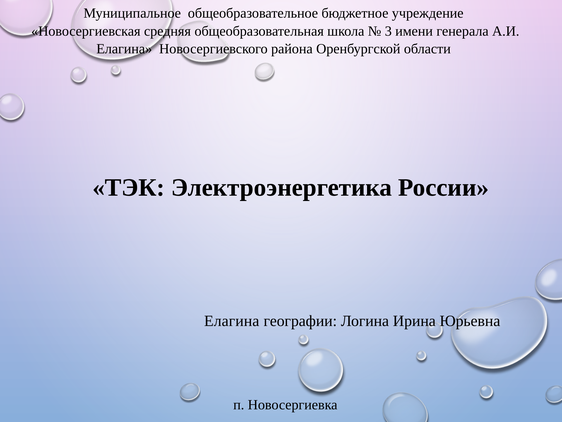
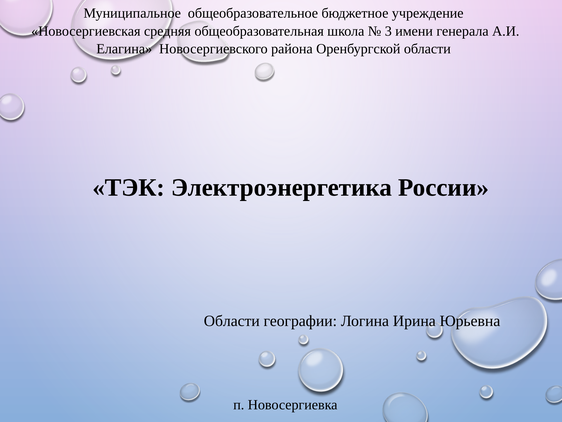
Елагина at (232, 321): Елагина -> Области
